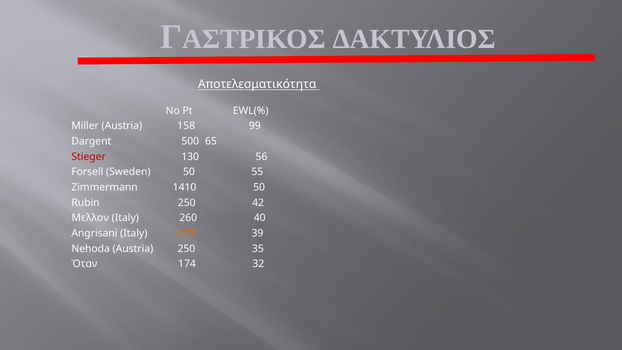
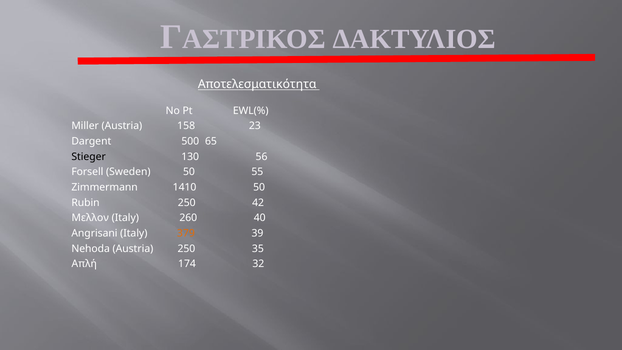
99: 99 -> 23
Stieger colour: red -> black
Όταν: Όταν -> Απλή
